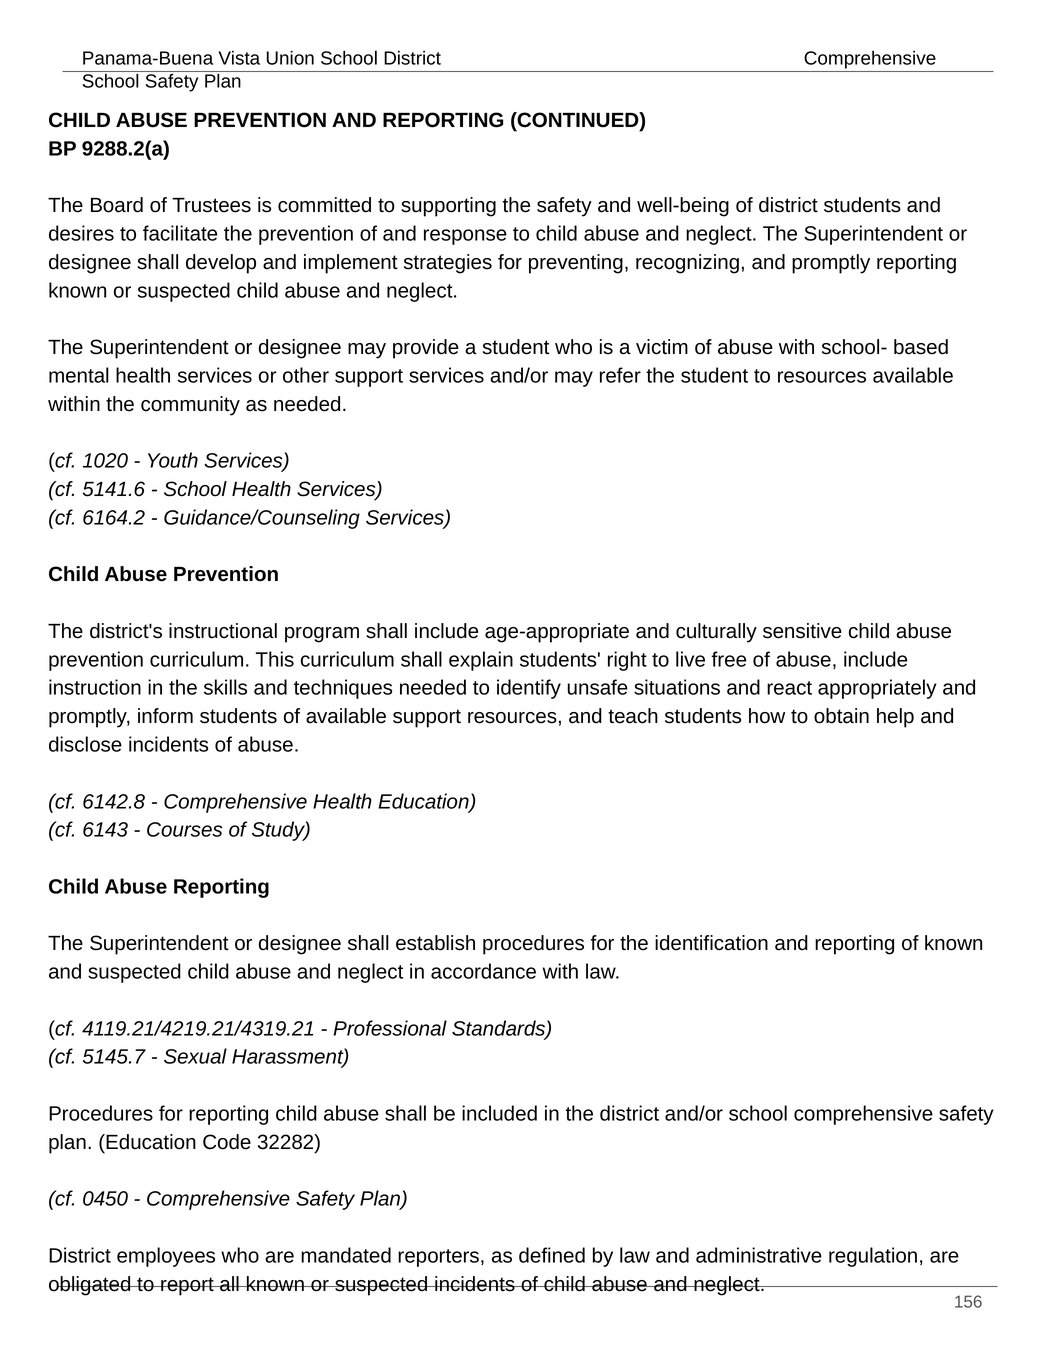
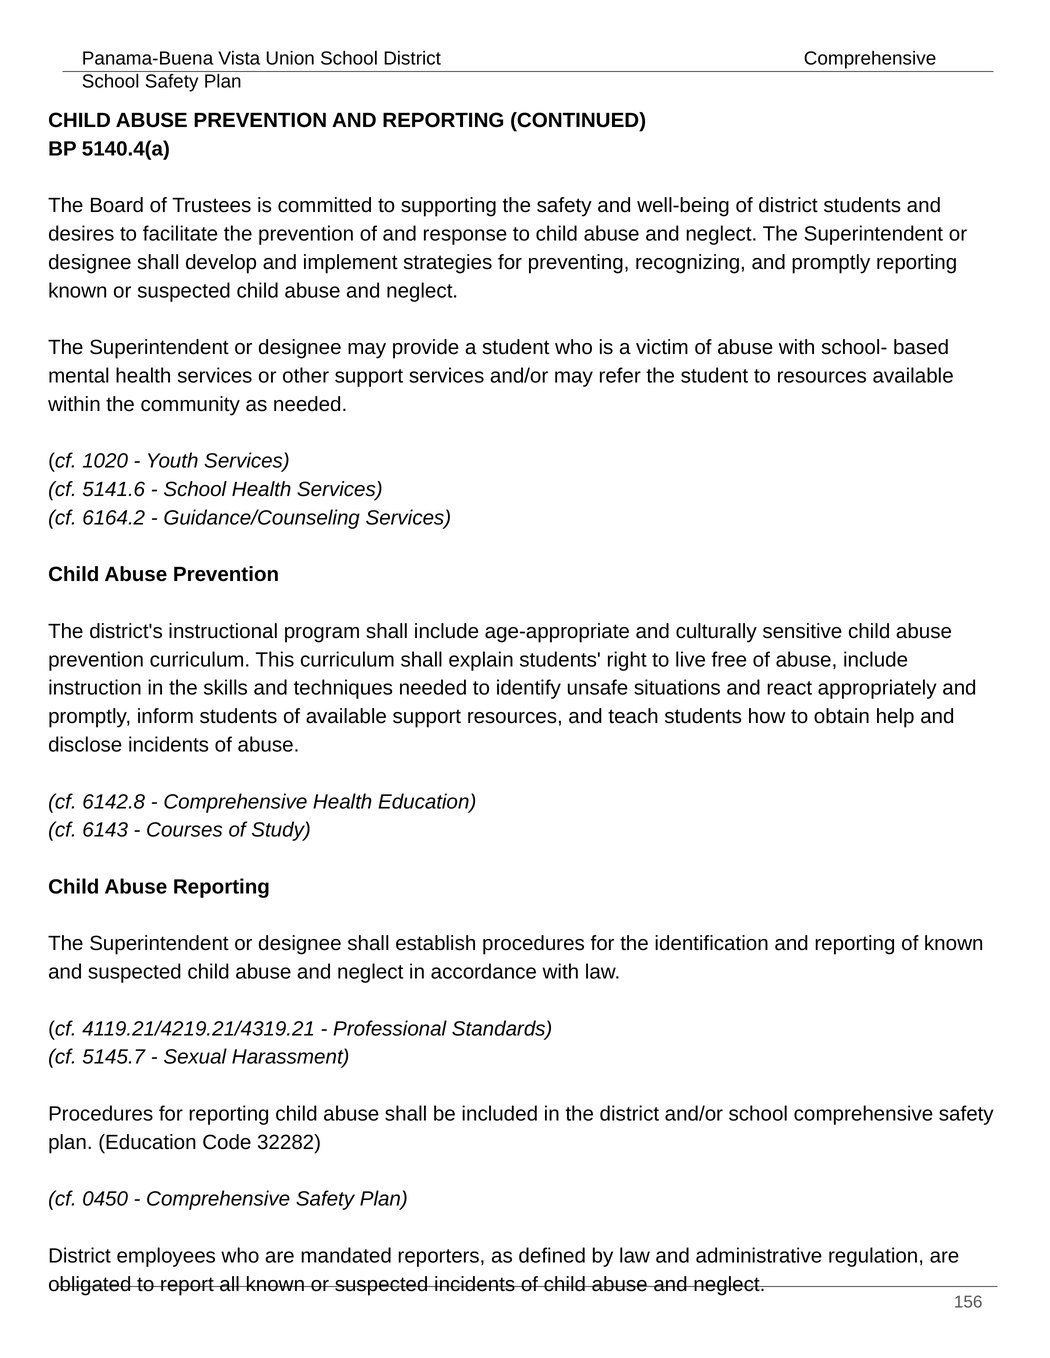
9288.2(a: 9288.2(a -> 5140.4(a
